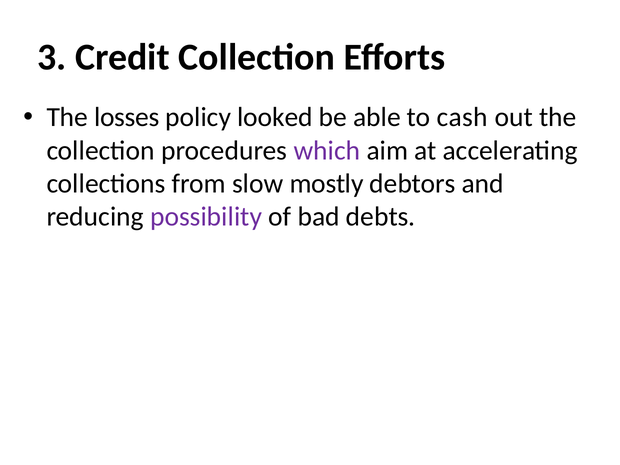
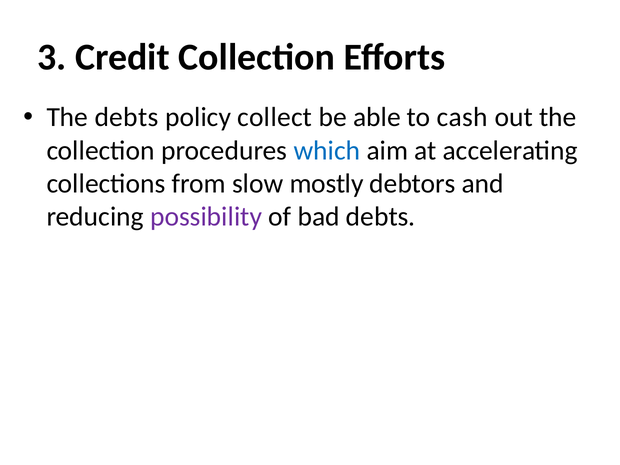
The losses: losses -> debts
looked: looked -> collect
which colour: purple -> blue
